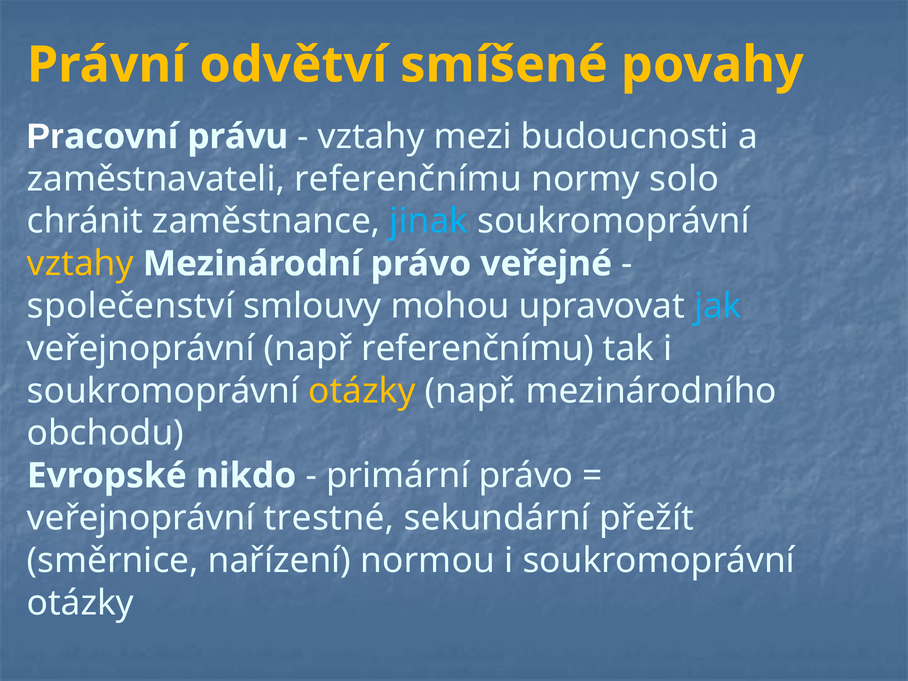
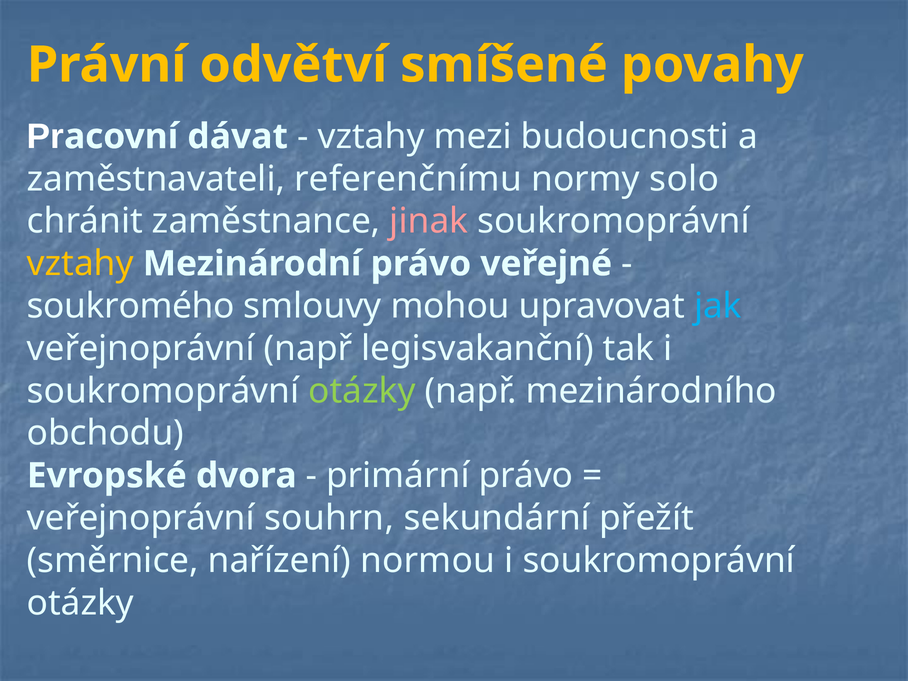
právu: právu -> dávat
jinak colour: light blue -> pink
společenství: společenství -> soukromého
např referenčnímu: referenčnímu -> legisvakanční
otázky at (362, 391) colour: yellow -> light green
nikdo: nikdo -> dvora
trestné: trestné -> souhrn
